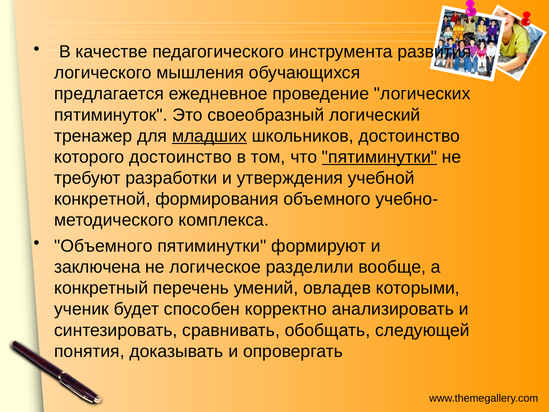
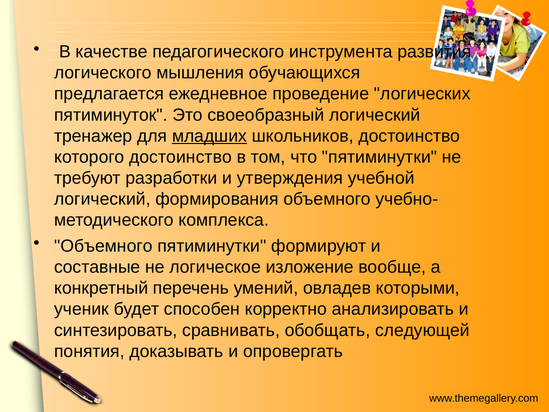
пятиминутки at (379, 157) underline: present -> none
конкретной at (102, 199): конкретной -> логический
заключена: заключена -> составные
разделили: разделили -> изложение
